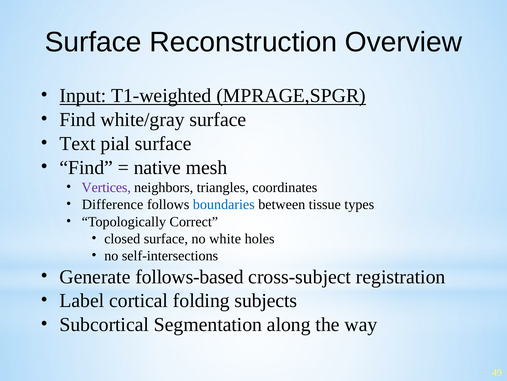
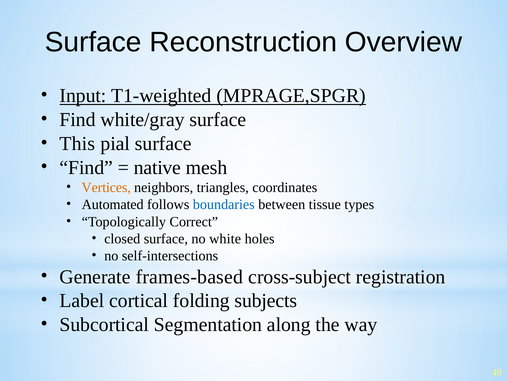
Text: Text -> This
Vertices colour: purple -> orange
Difference: Difference -> Automated
follows-based: follows-based -> frames-based
